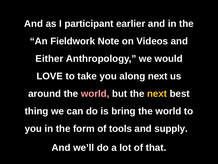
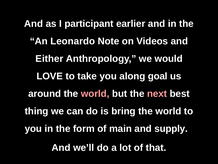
Fieldwork: Fieldwork -> Leonardo
along next: next -> goal
next at (157, 93) colour: yellow -> pink
tools: tools -> main
